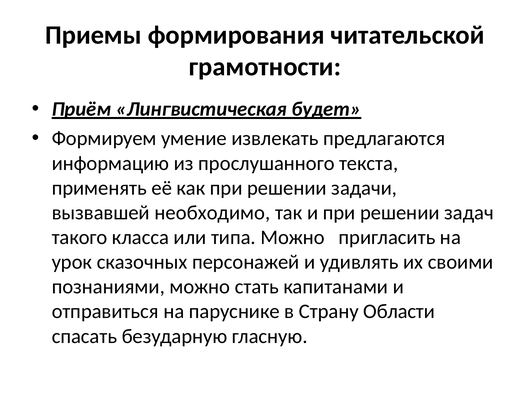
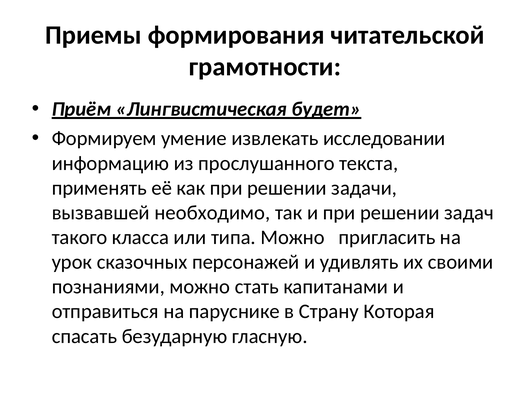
предлагаются: предлагаются -> исследовании
Области: Области -> Которая
